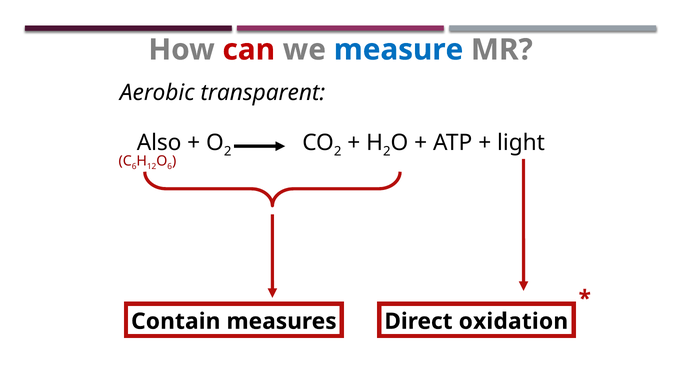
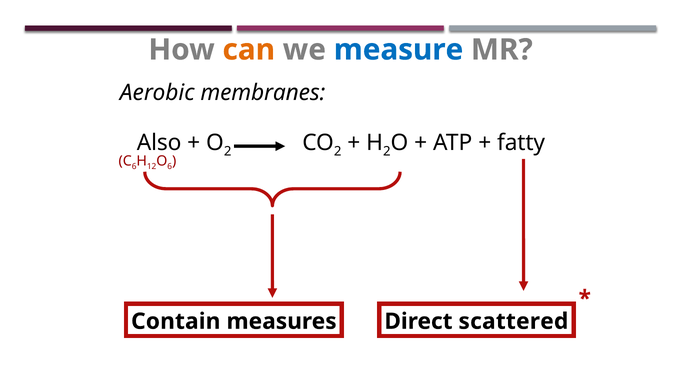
can colour: red -> orange
transparent: transparent -> membranes
light: light -> fatty
oxidation: oxidation -> scattered
